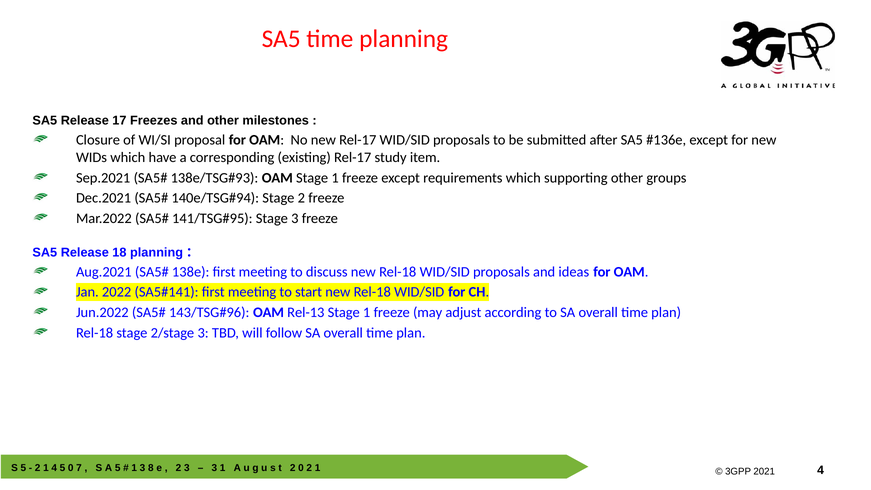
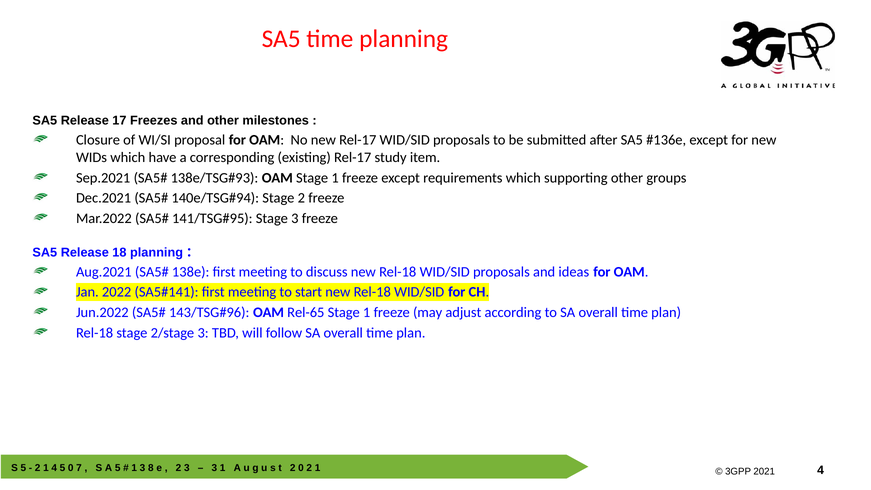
Rel-13: Rel-13 -> Rel-65
